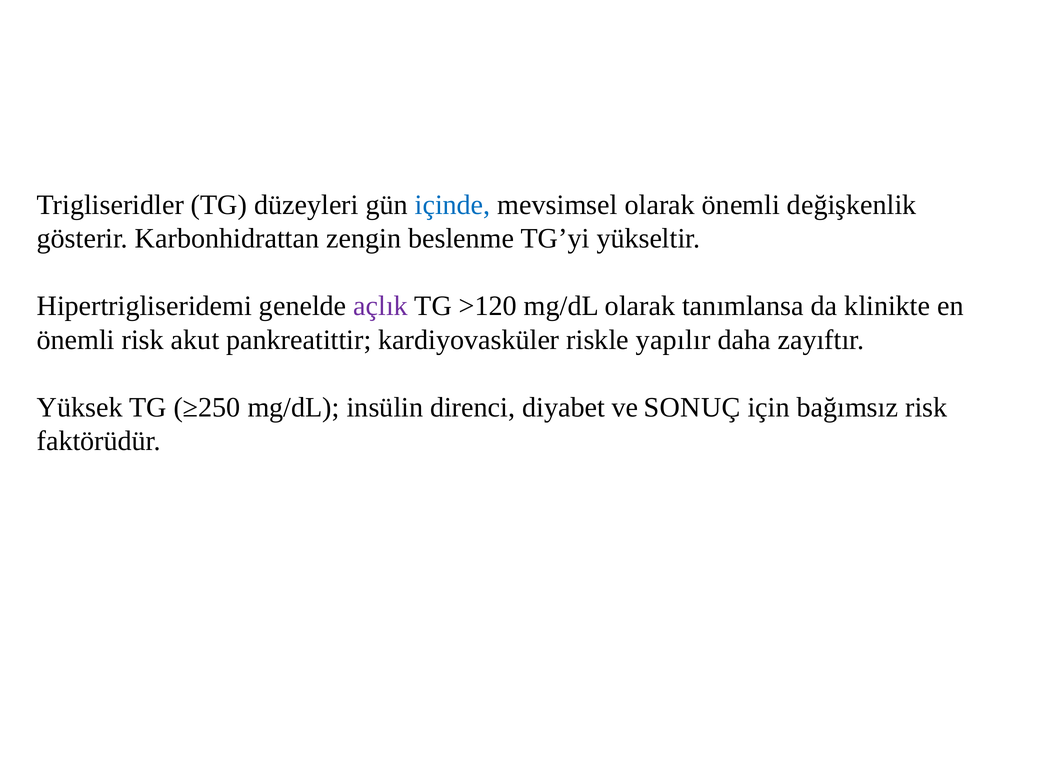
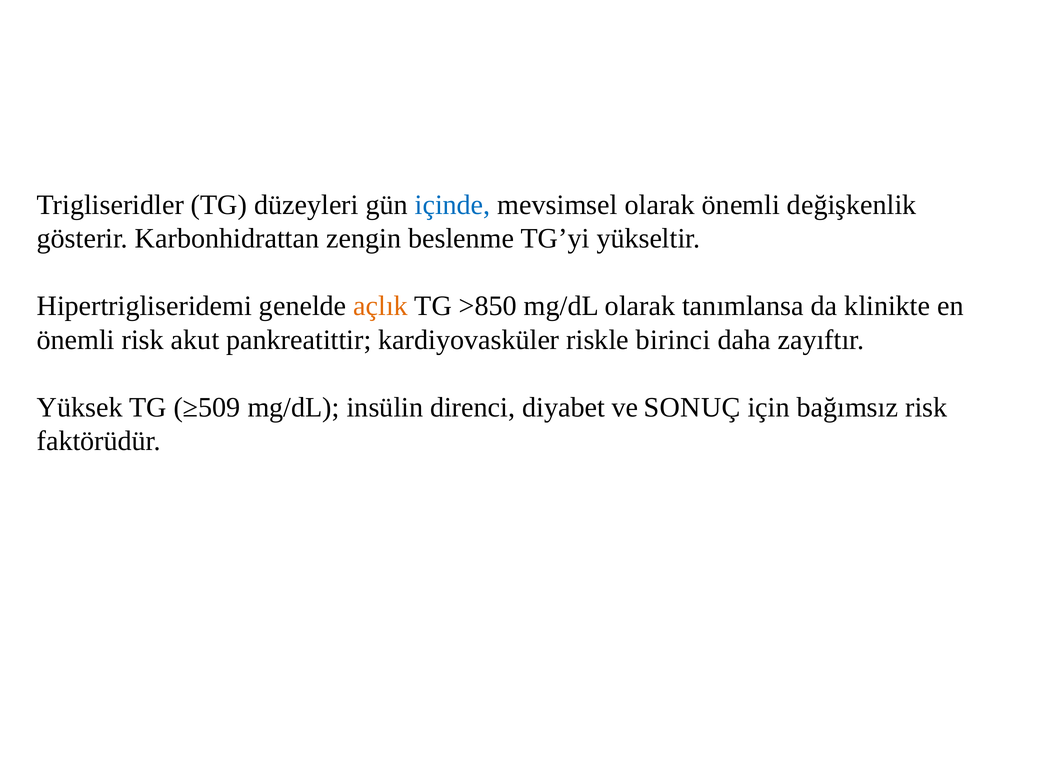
açlık colour: purple -> orange
>120: >120 -> >850
yapılır: yapılır -> birinci
≥250: ≥250 -> ≥509
